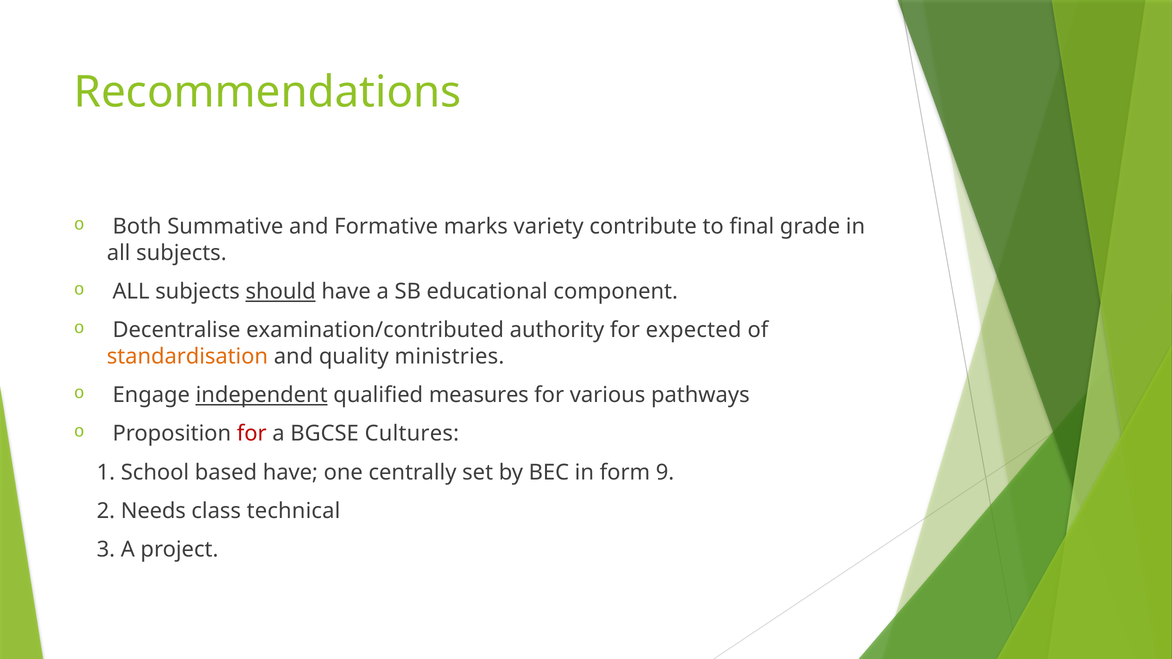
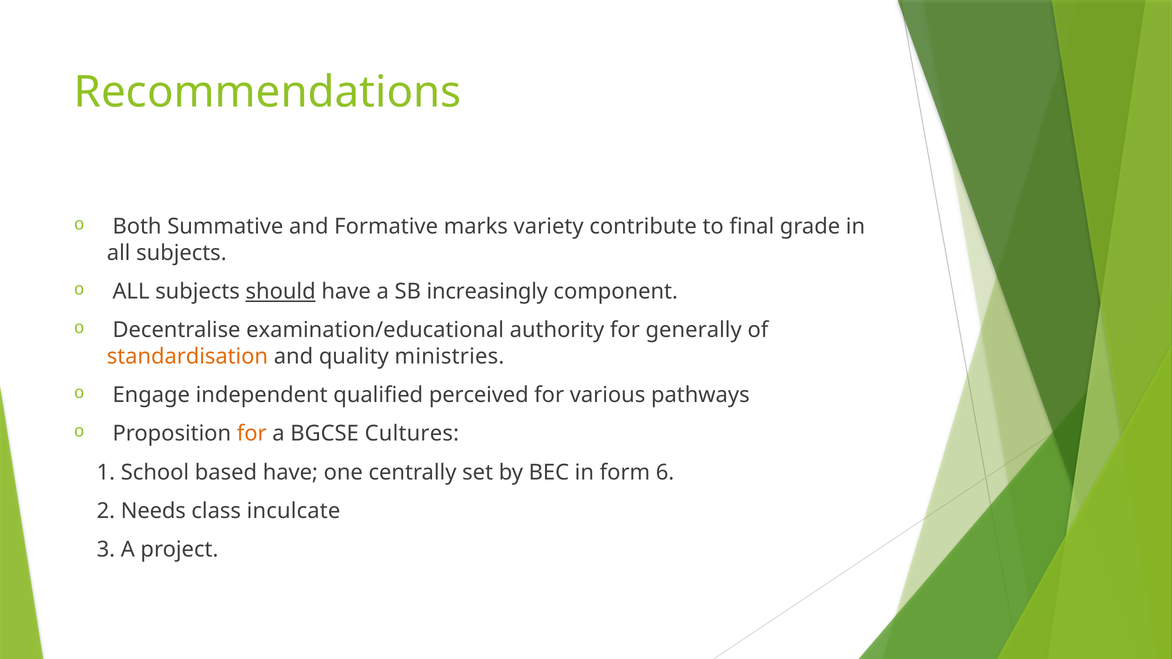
educational: educational -> increasingly
examination/contributed: examination/contributed -> examination/educational
expected: expected -> generally
independent underline: present -> none
measures: measures -> perceived
for at (252, 434) colour: red -> orange
9: 9 -> 6
technical: technical -> inculcate
